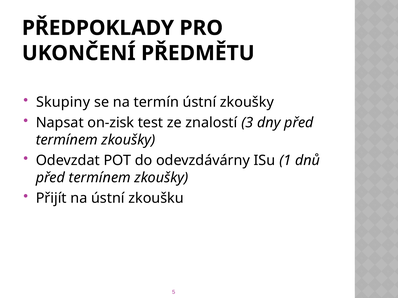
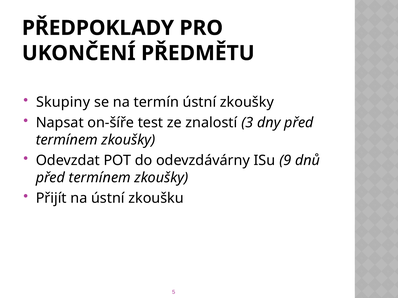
on-zisk: on-zisk -> on-šíře
1: 1 -> 9
